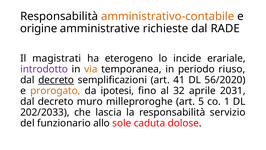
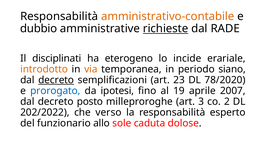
origine: origine -> dubbio
richieste underline: none -> present
magistrati: magistrati -> disciplinati
introdotto colour: purple -> orange
riuso: riuso -> siano
41: 41 -> 23
56/2020: 56/2020 -> 78/2020
prorogato colour: orange -> blue
32: 32 -> 19
2031: 2031 -> 2007
muro: muro -> posto
5: 5 -> 3
1: 1 -> 2
202/2033: 202/2033 -> 202/2022
lascia: lascia -> verso
servizio: servizio -> esperto
